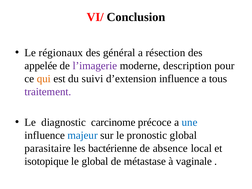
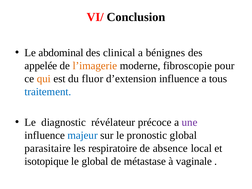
régionaux: régionaux -> abdominal
général: général -> clinical
résection: résection -> bénignes
l’imagerie colour: purple -> orange
description: description -> fibroscopie
suivi: suivi -> fluor
traitement colour: purple -> blue
carcinome: carcinome -> révélateur
une colour: blue -> purple
bactérienne: bactérienne -> respiratoire
